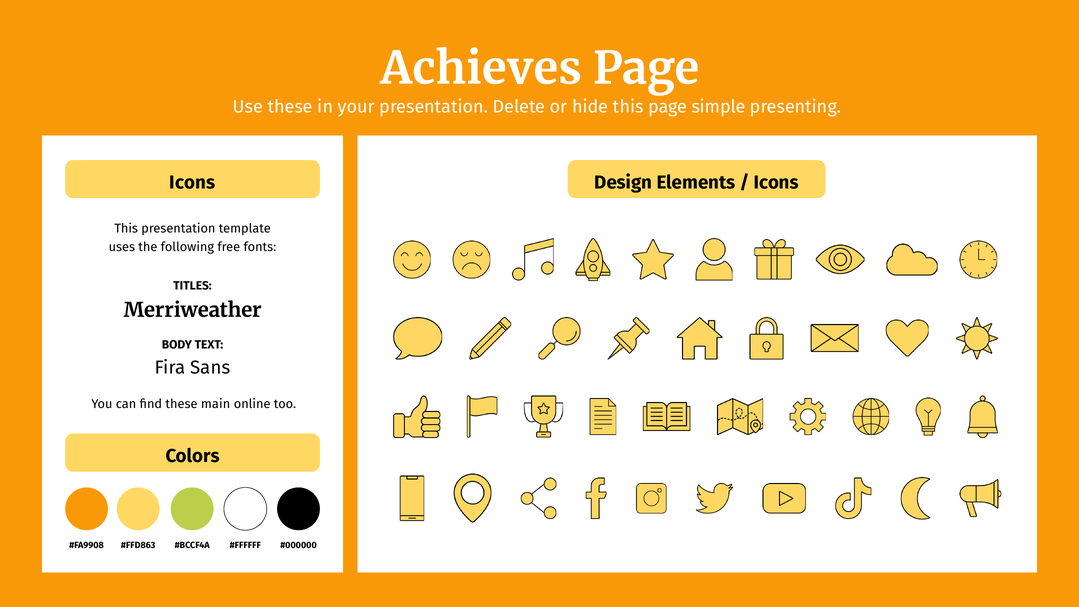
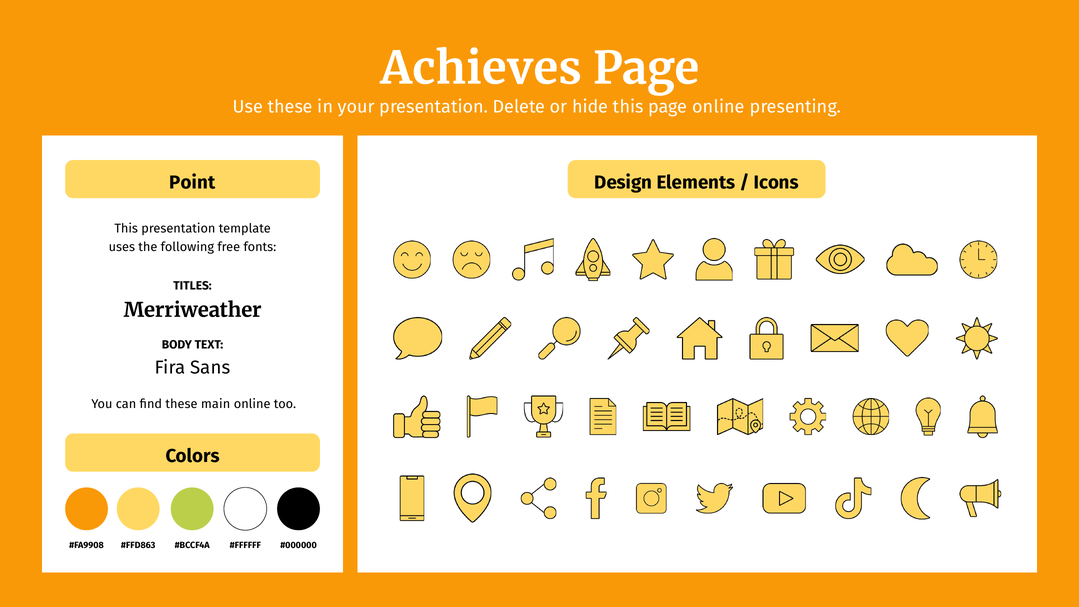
page simple: simple -> online
Icons at (192, 183): Icons -> Point
